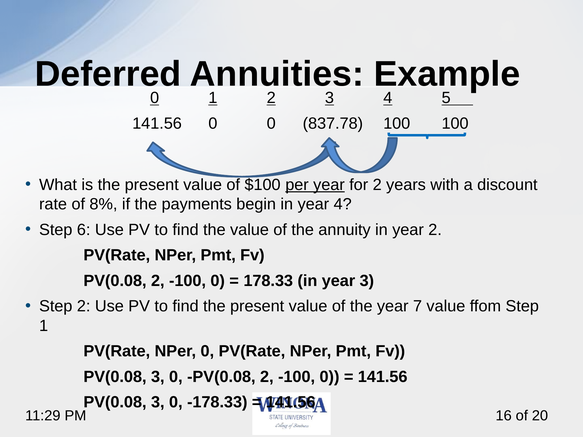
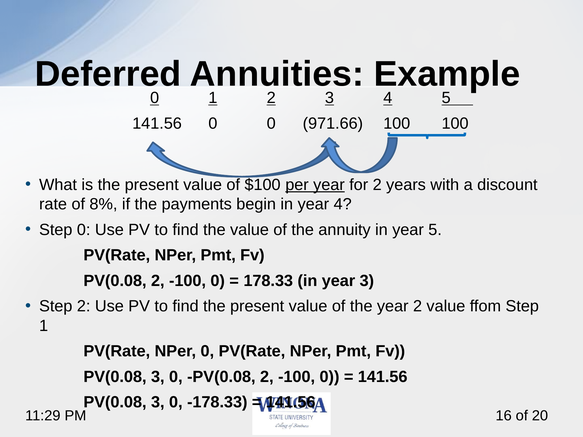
837.78: 837.78 -> 971.66
Step 6: 6 -> 0
year 2: 2 -> 5
year 7: 7 -> 2
